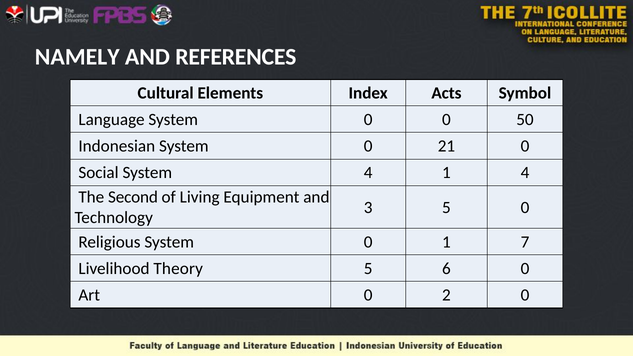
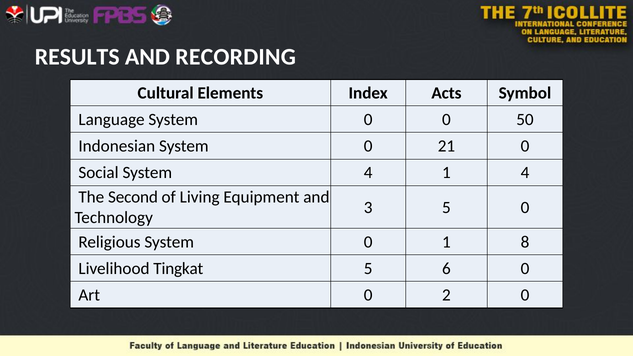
NAMELY: NAMELY -> RESULTS
REFERENCES: REFERENCES -> RECORDING
7: 7 -> 8
Theory: Theory -> Tingkat
